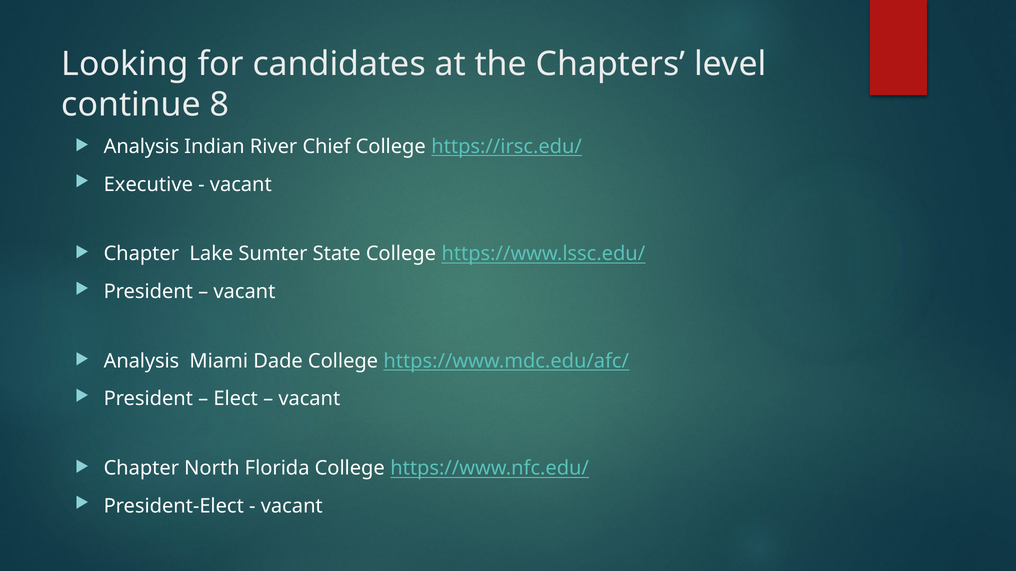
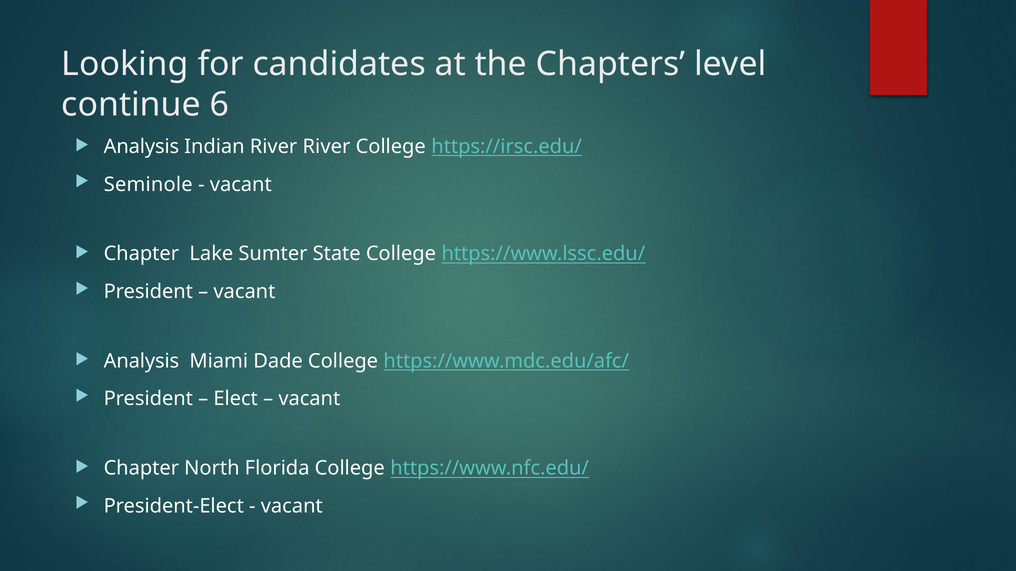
8: 8 -> 6
River Chief: Chief -> River
Executive: Executive -> Seminole
